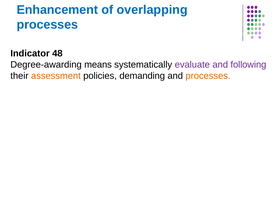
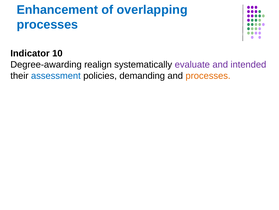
48: 48 -> 10
means: means -> realign
following: following -> intended
assessment colour: orange -> blue
